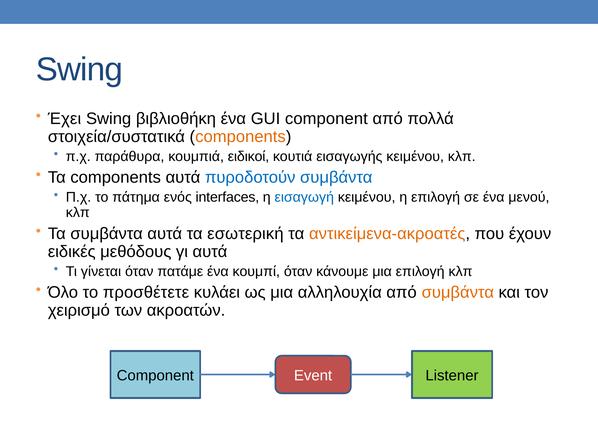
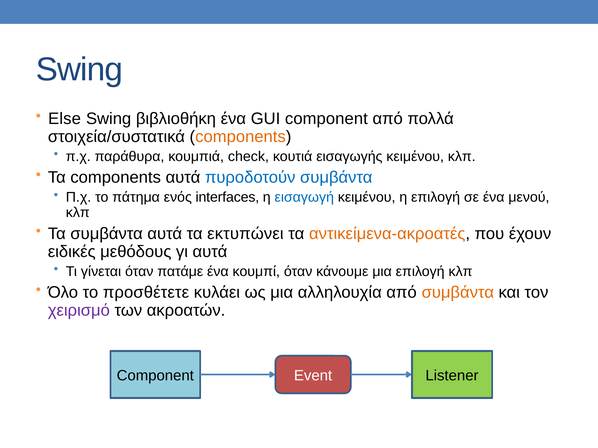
Έχει: Έχει -> Else
ειδικοί: ειδικοί -> check
εσωτερική: εσωτερική -> εκτυπώνει
χειρισμό colour: black -> purple
